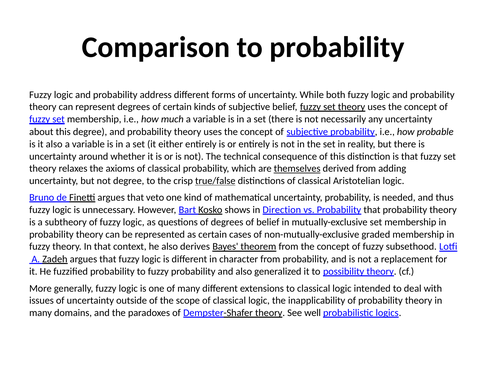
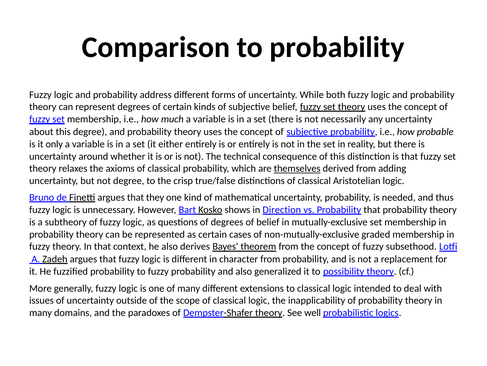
it also: also -> only
true/false underline: present -> none
veto: veto -> they
